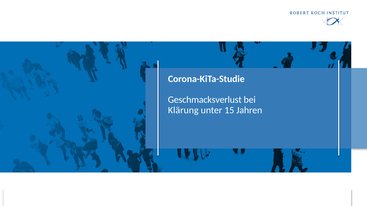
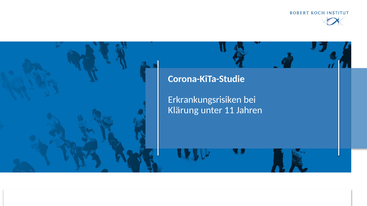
Geschmacksverlust: Geschmacksverlust -> Erkrankungsrisiken
15: 15 -> 11
